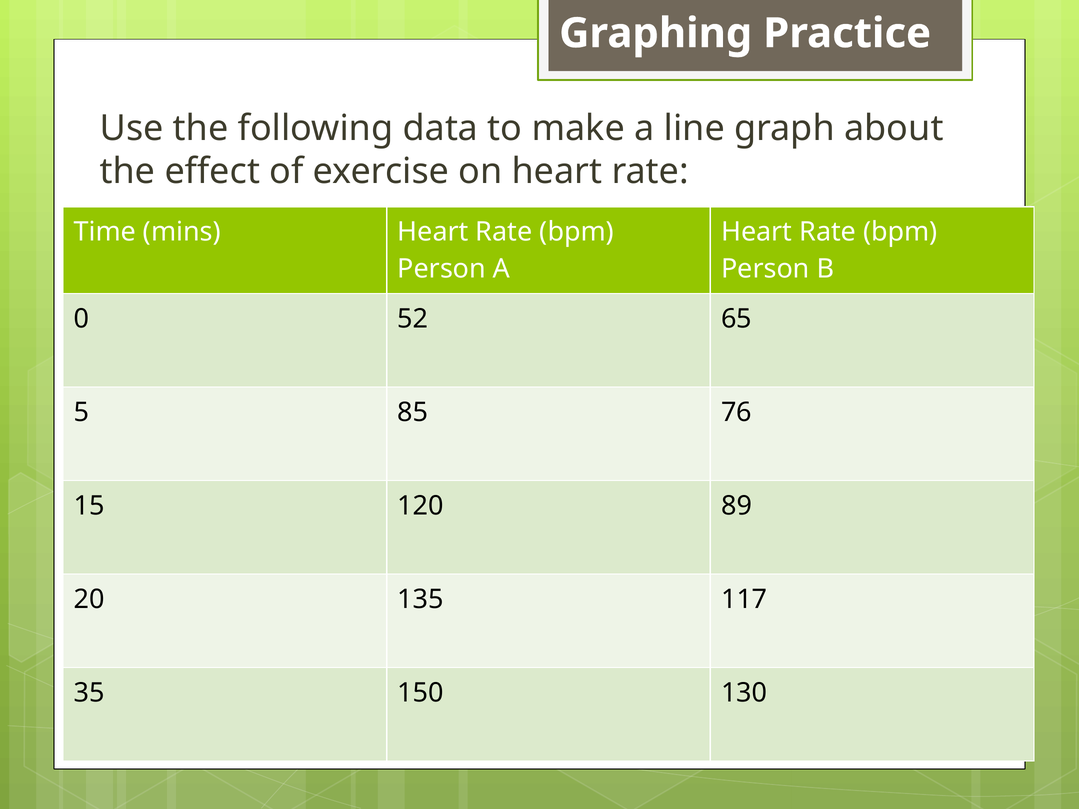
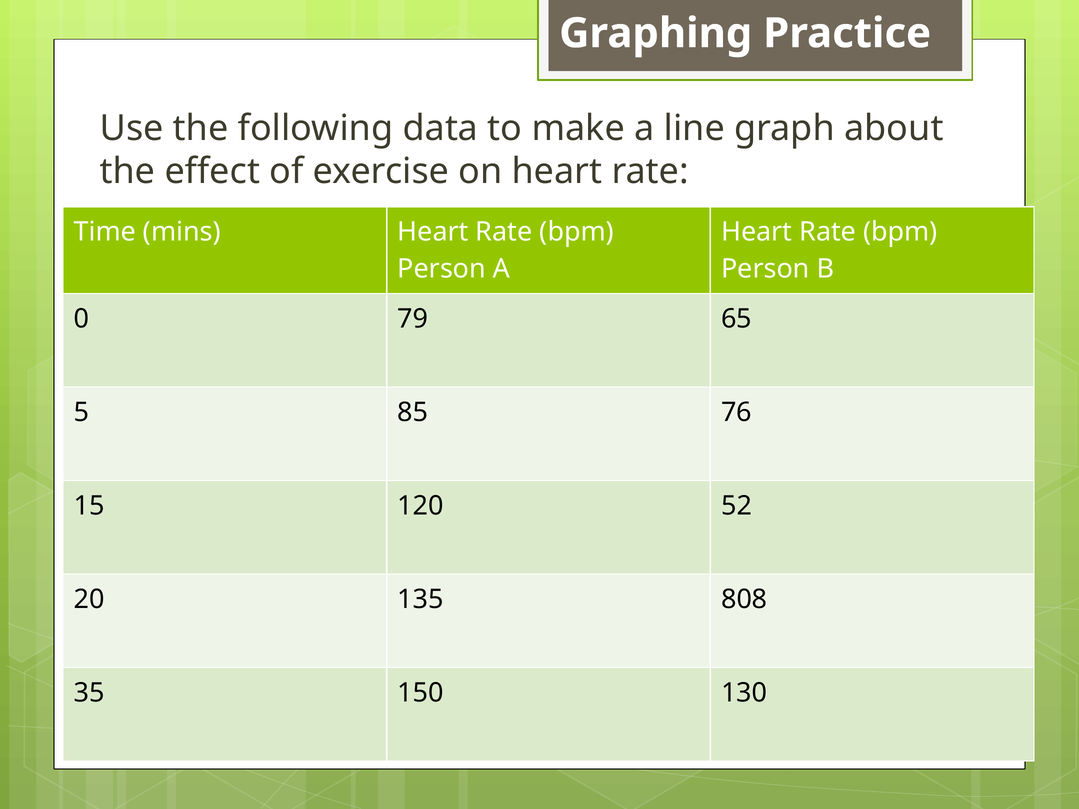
52: 52 -> 79
89: 89 -> 52
117: 117 -> 808
